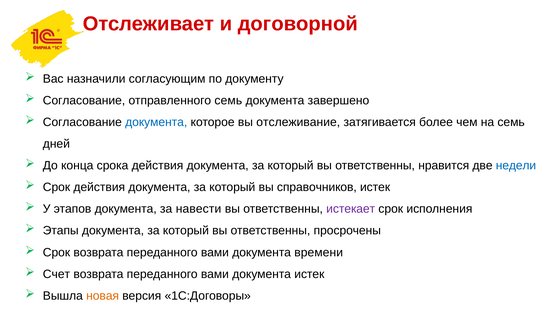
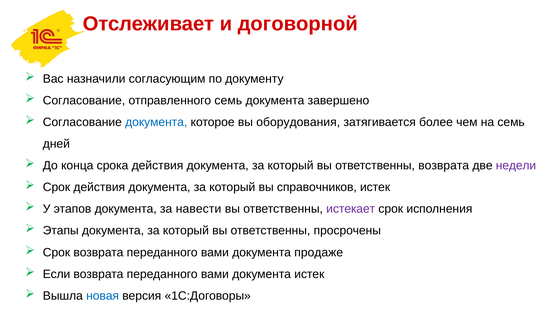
отслеживание: отслеживание -> оборудования
ответственны нравится: нравится -> возврата
недели colour: blue -> purple
времени: времени -> продаже
Счет: Счет -> Если
новая colour: orange -> blue
